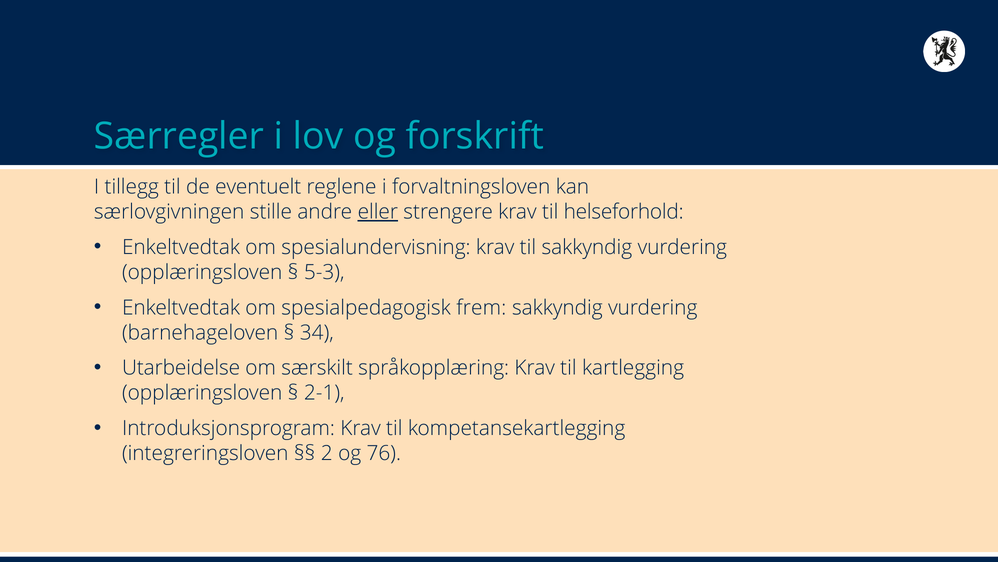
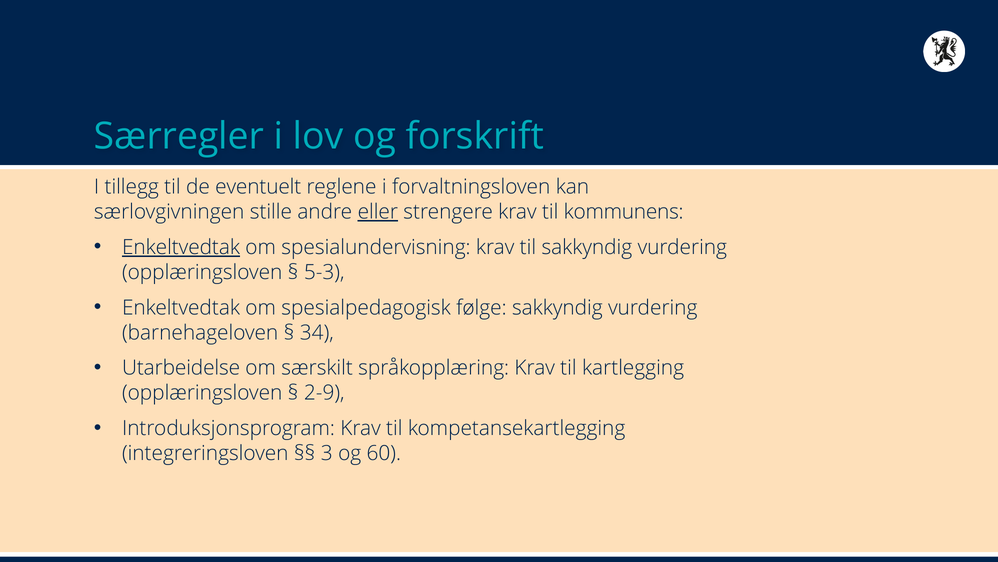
helseforhold: helseforhold -> kommunens
Enkeltvedtak at (181, 247) underline: none -> present
frem: frem -> følge
2-1: 2-1 -> 2-9
2: 2 -> 3
76: 76 -> 60
